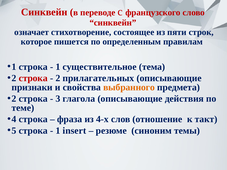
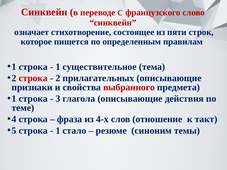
выбранного colour: orange -> red
2 at (14, 99): 2 -> 1
insert: insert -> стало
